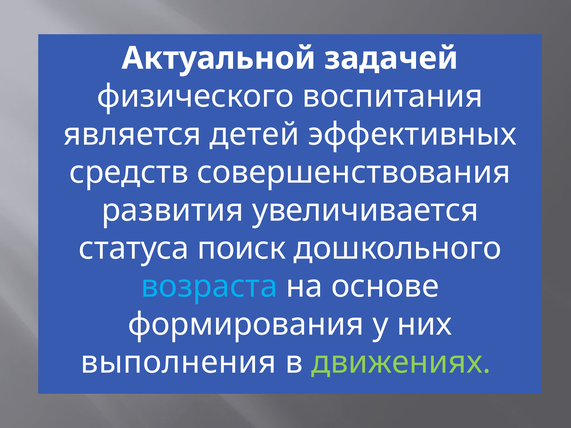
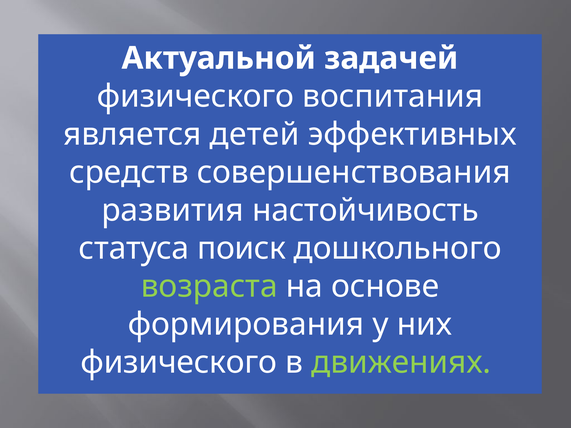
увеличивается: увеличивается -> настойчивость
возраста colour: light blue -> light green
выполнения at (179, 363): выполнения -> физического
